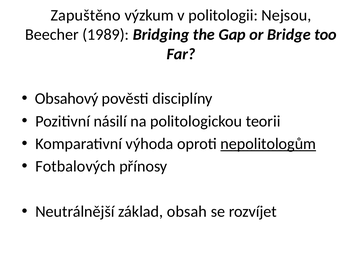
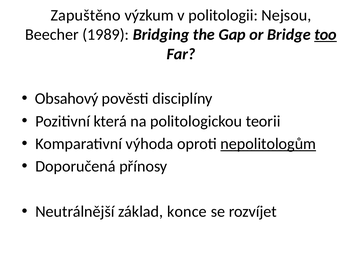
too underline: none -> present
násilí: násilí -> která
Fotbalových: Fotbalových -> Doporučená
obsah: obsah -> konce
